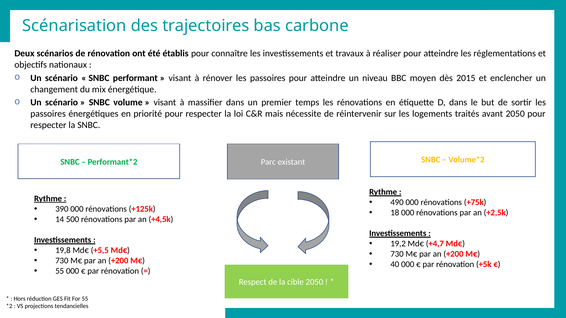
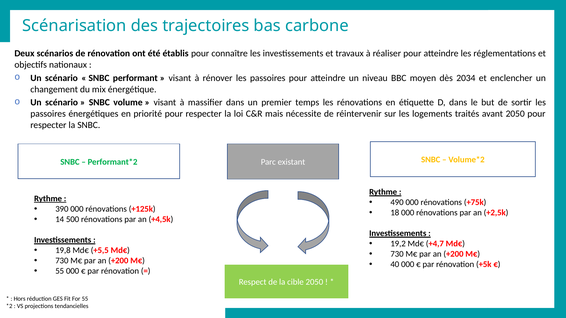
2015: 2015 -> 2034
